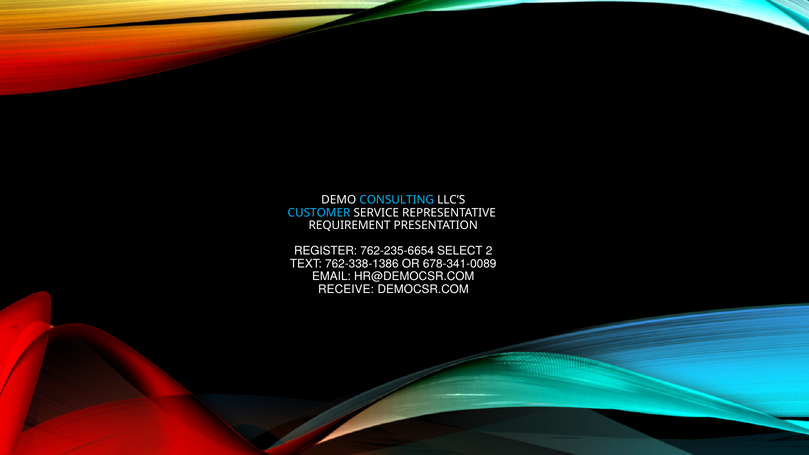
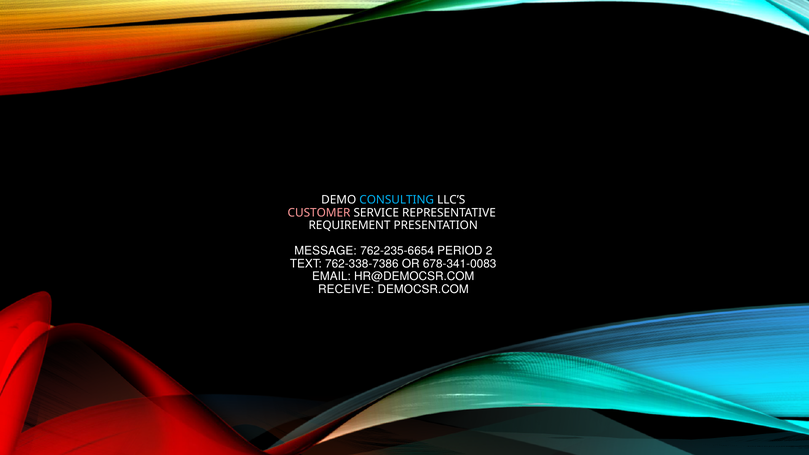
CUSTOMER colour: light blue -> pink
REGISTER: REGISTER -> MESSAGE
SELECT: SELECT -> PERIOD
762-338-1386: 762-338-1386 -> 762-338-7386
678-341-0089: 678-341-0089 -> 678-341-0083
